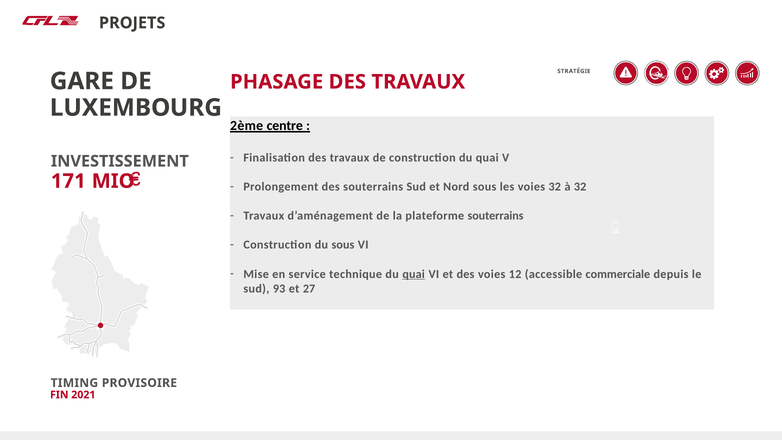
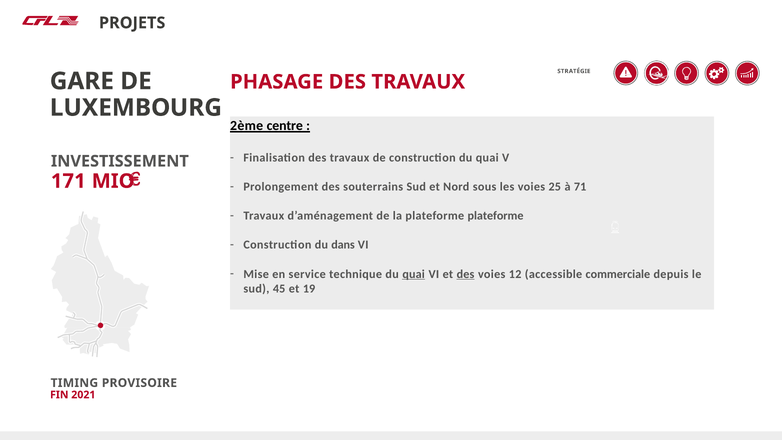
voies 32: 32 -> 25
à 32: 32 -> 71
plateforme souterrains: souterrains -> plateforme
du sous: sous -> dans
des at (466, 274) underline: none -> present
93: 93 -> 45
27: 27 -> 19
